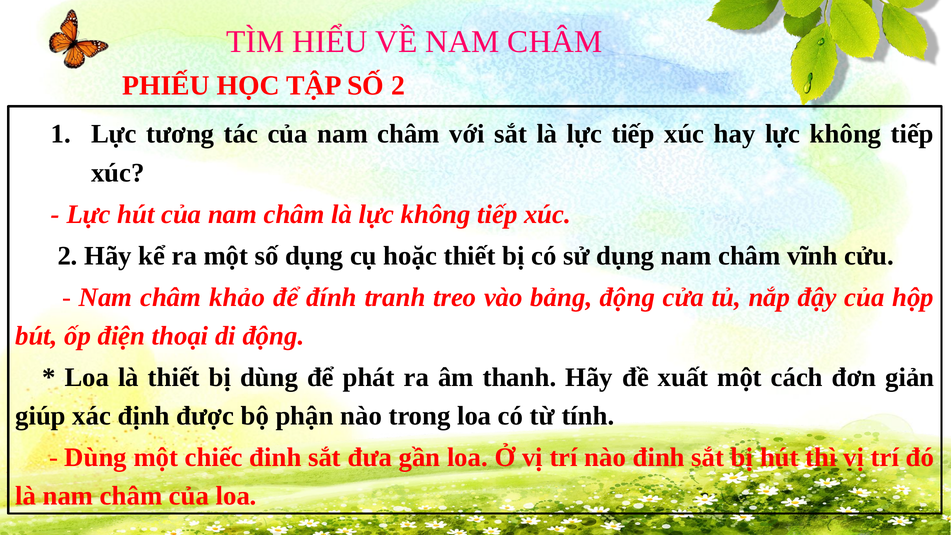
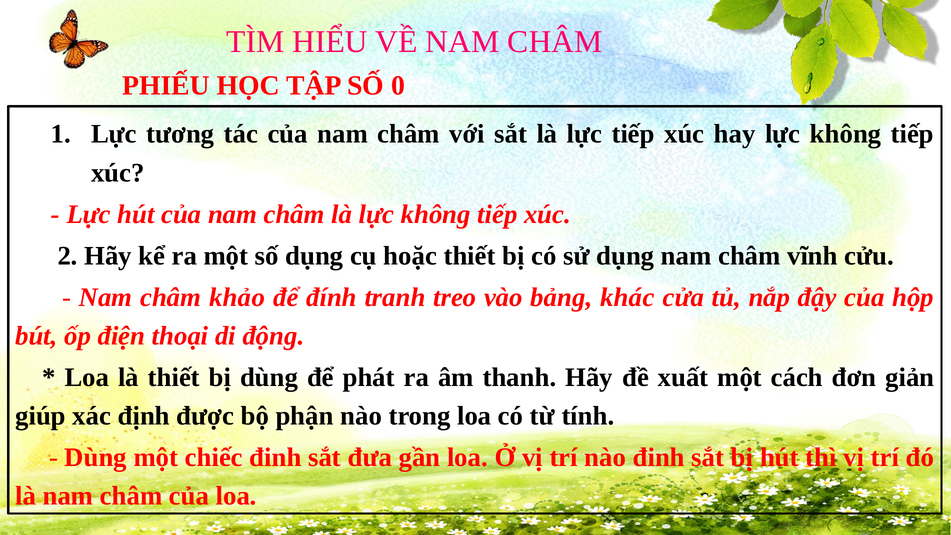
SỐ 2: 2 -> 0
bảng động: động -> khác
